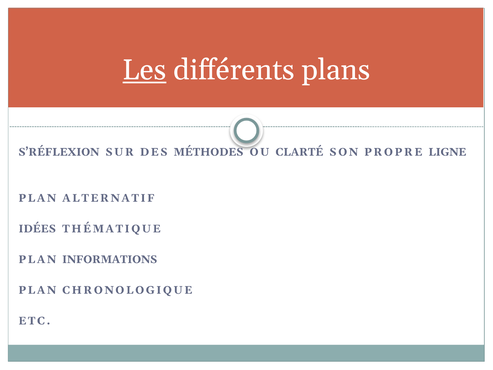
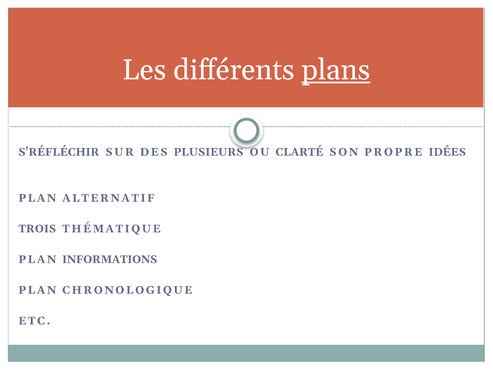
Les underline: present -> none
plans underline: none -> present
S’RÉFLEXION: S’RÉFLEXION -> S’RÉFLÉCHIR
MÉTHODES: MÉTHODES -> PLUSIEURS
LIGNE: LIGNE -> IDÉES
IDÉES: IDÉES -> TROIS
